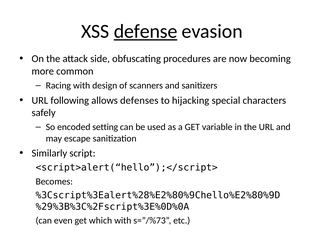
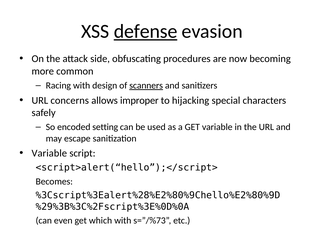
scanners underline: none -> present
following: following -> concerns
defenses: defenses -> improper
Similarly at (49, 153): Similarly -> Variable
